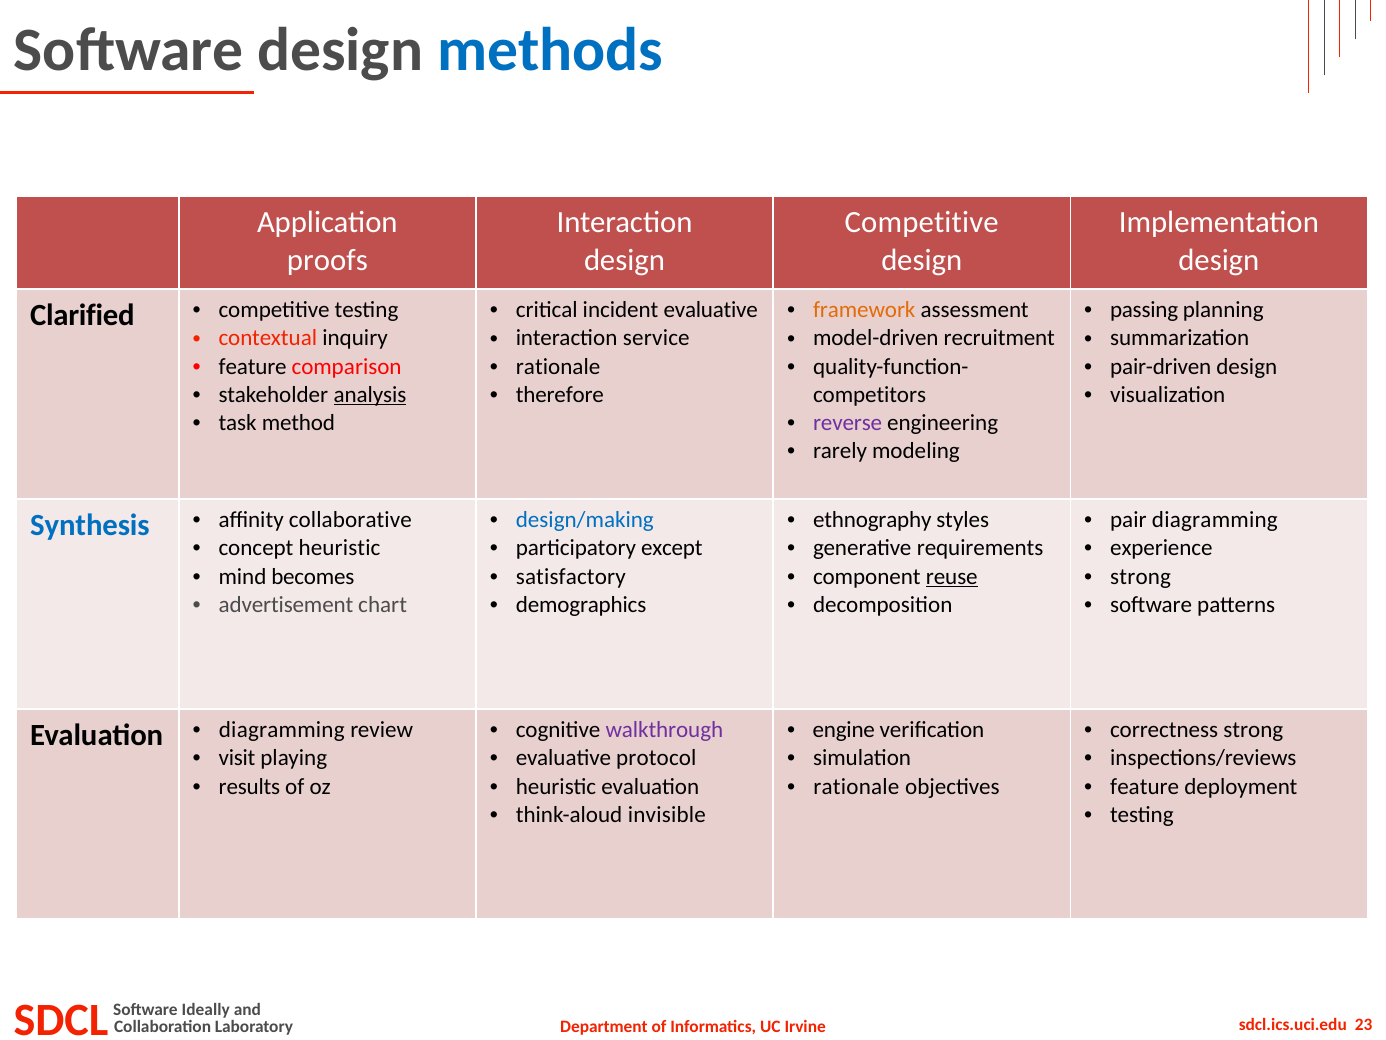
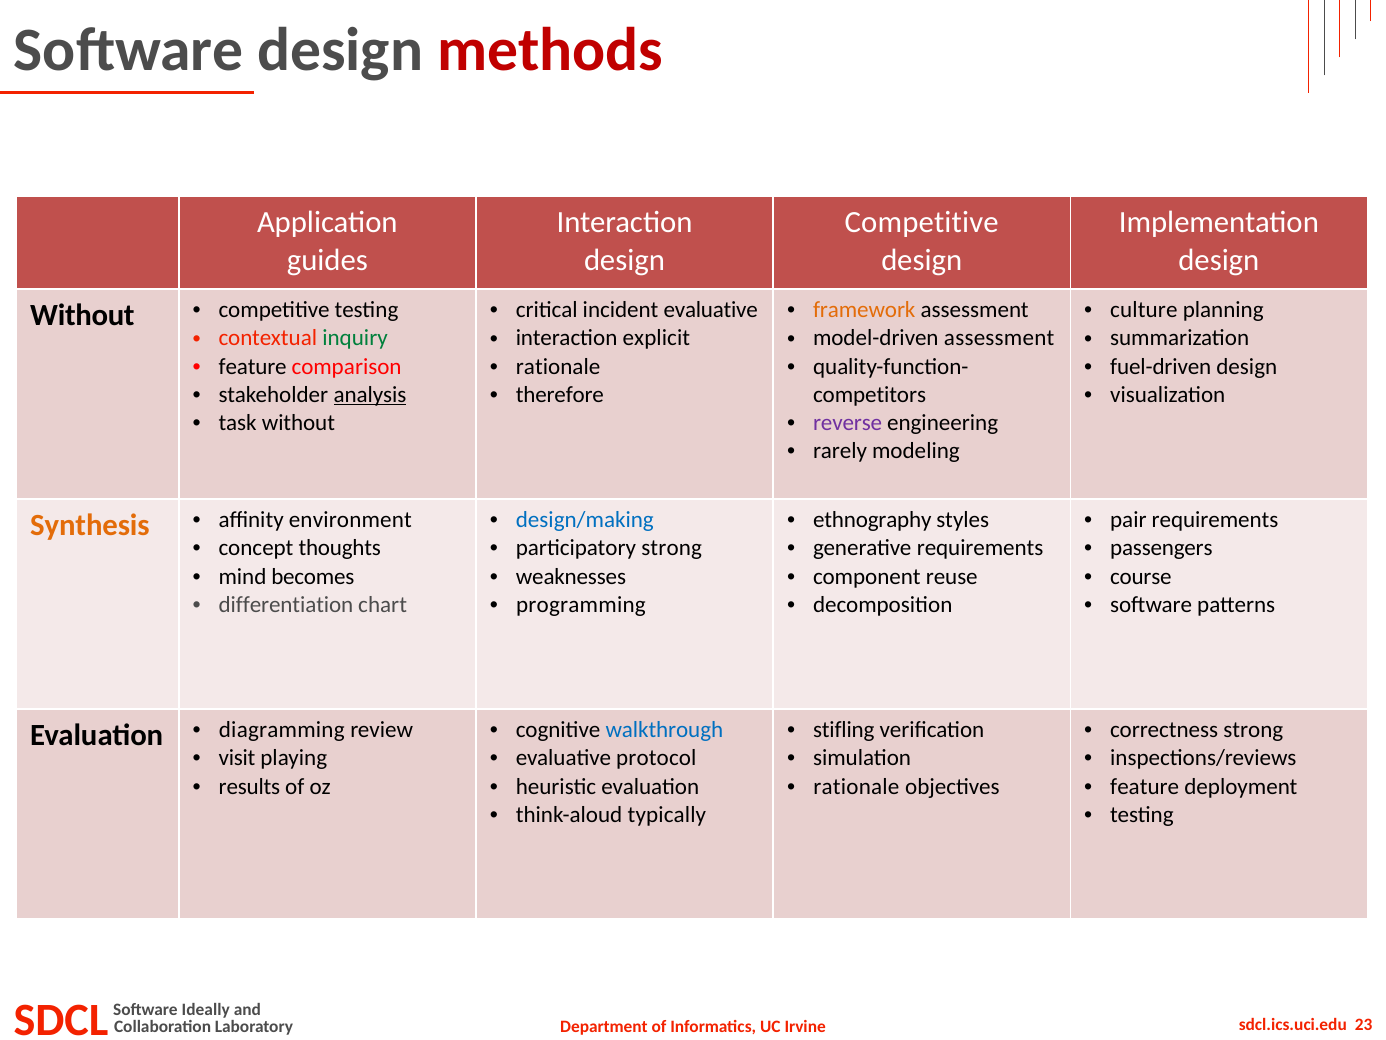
methods colour: blue -> red
proofs: proofs -> guides
passing: passing -> culture
Clarified at (82, 315): Clarified -> Without
inquiry colour: black -> green
service: service -> explicit
model-driven recruitment: recruitment -> assessment
pair-driven: pair-driven -> fuel-driven
task method: method -> without
pair diagramming: diagramming -> requirements
Synthesis colour: blue -> orange
collaborative: collaborative -> environment
concept heuristic: heuristic -> thoughts
participatory except: except -> strong
experience: experience -> passengers
satisfactory: satisfactory -> weaknesses
reuse underline: present -> none
strong at (1141, 576): strong -> course
advertisement: advertisement -> differentiation
demographics: demographics -> programming
walkthrough colour: purple -> blue
engine: engine -> stifling
invisible: invisible -> typically
